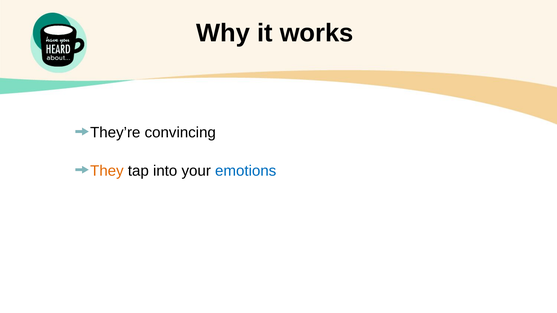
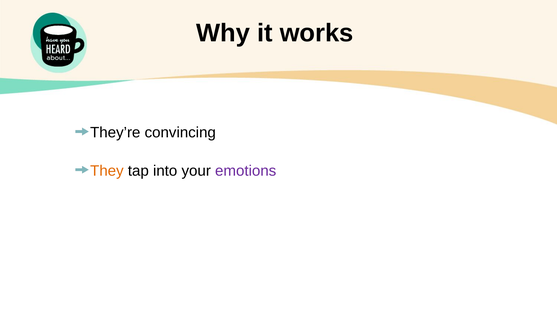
emotions colour: blue -> purple
